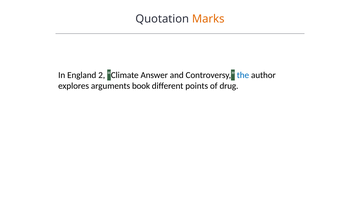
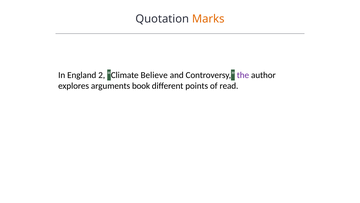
Answer: Answer -> Believe
the colour: blue -> purple
drug: drug -> read
